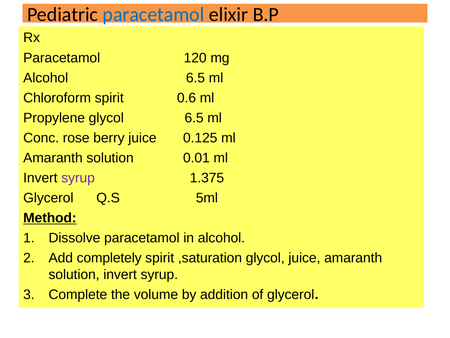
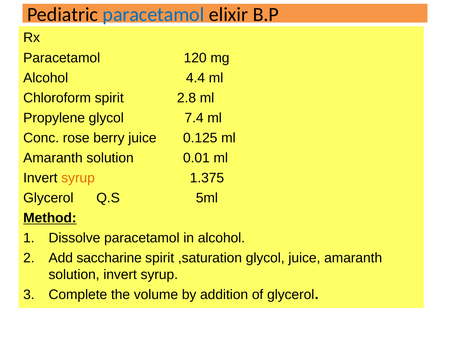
Alcohol 6.5: 6.5 -> 4.4
0.6: 0.6 -> 2.8
glycol 6.5: 6.5 -> 7.4
syrup at (78, 178) colour: purple -> orange
completely: completely -> saccharine
